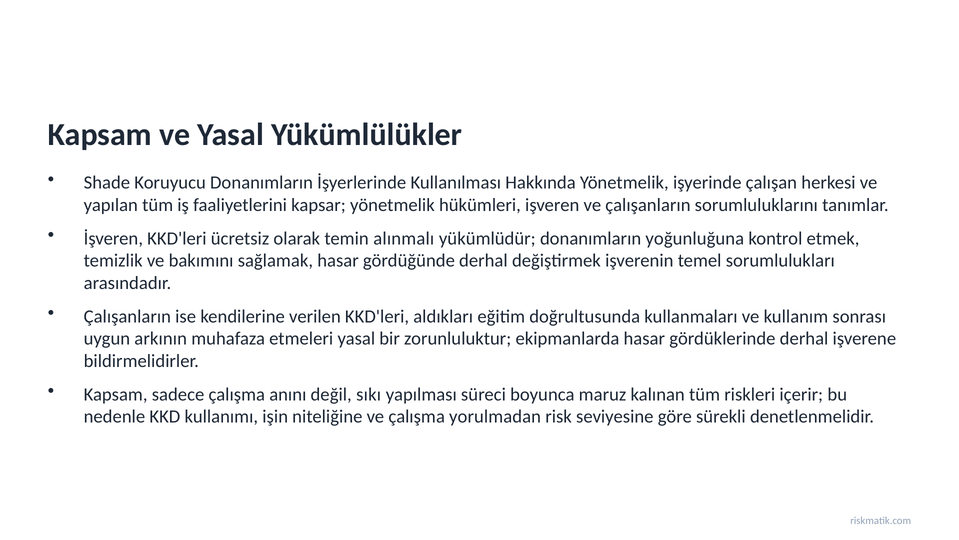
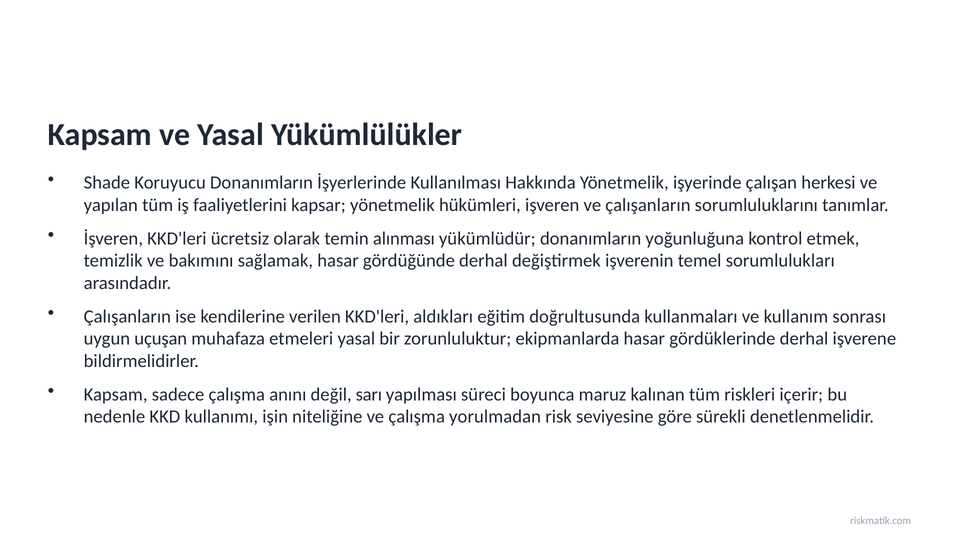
alınmalı: alınmalı -> alınması
arkının: arkının -> uçuşan
sıkı: sıkı -> sarı
